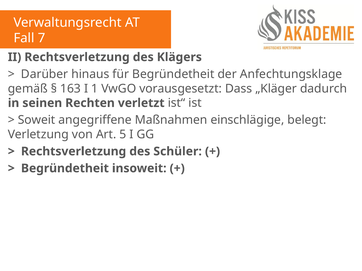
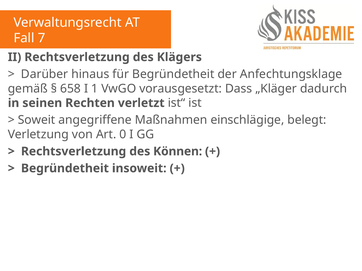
163: 163 -> 658
5: 5 -> 0
Schüler: Schüler -> Können
